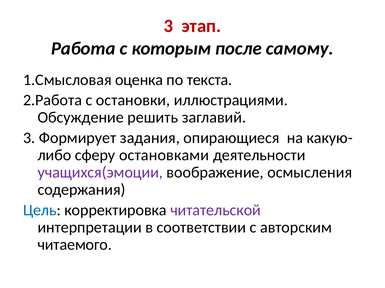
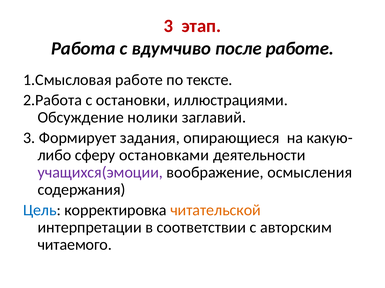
которым: которым -> вдумчиво
после самому: самому -> работе
1.Смысловая оценка: оценка -> работе
текста: текста -> тексте
решить: решить -> нолики
читательской colour: purple -> orange
